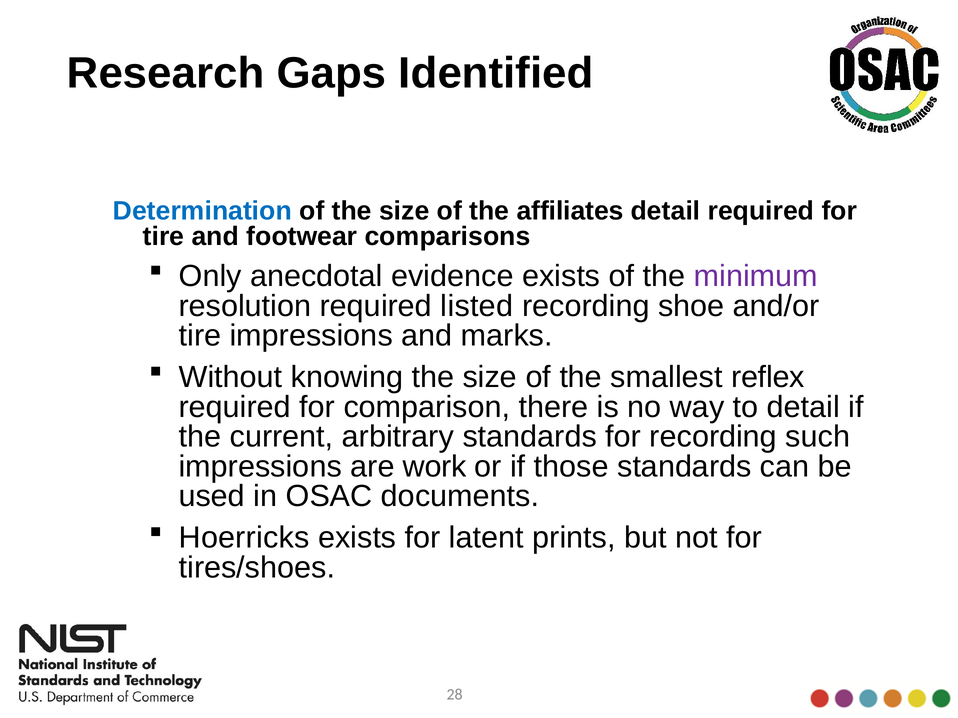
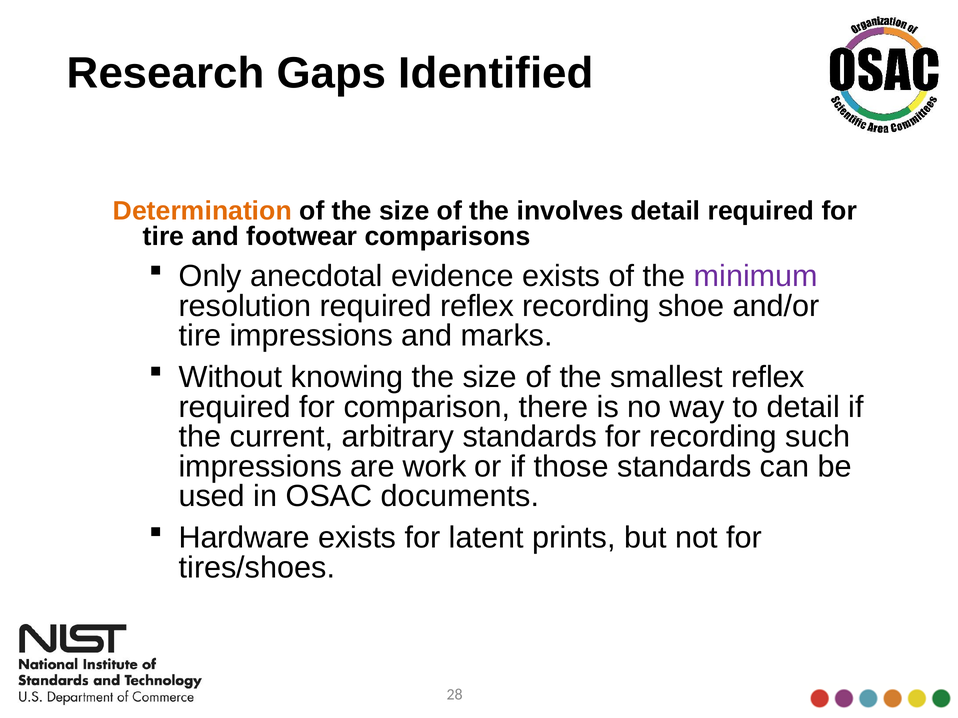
Determination colour: blue -> orange
affiliates: affiliates -> involves
required listed: listed -> reflex
Hoerricks: Hoerricks -> Hardware
